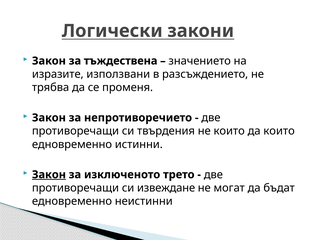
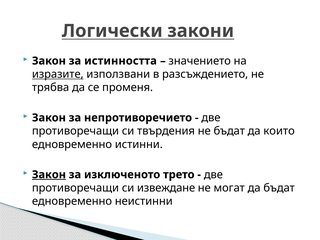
тъждествена: тъждествена -> истинността
изразите underline: none -> present
не които: които -> бъдат
